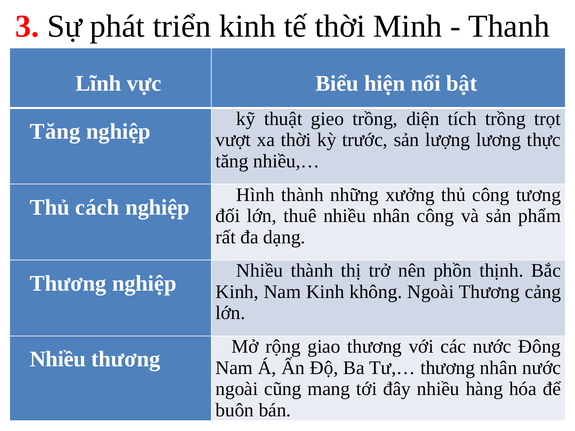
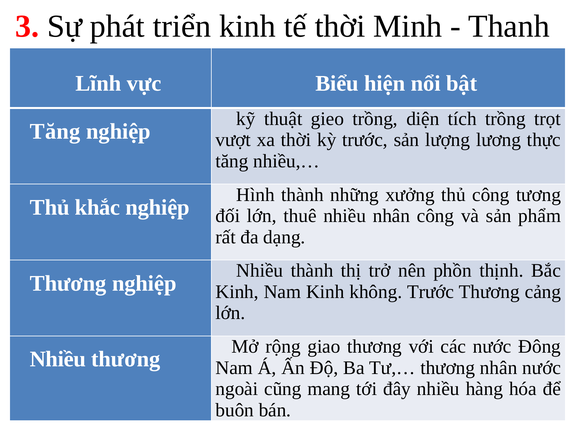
cách: cách -> khắc
không Ngoài: Ngoài -> Trước
